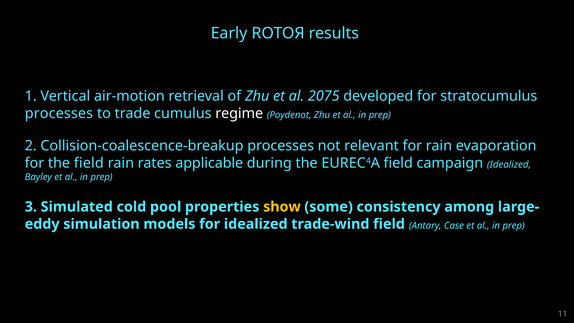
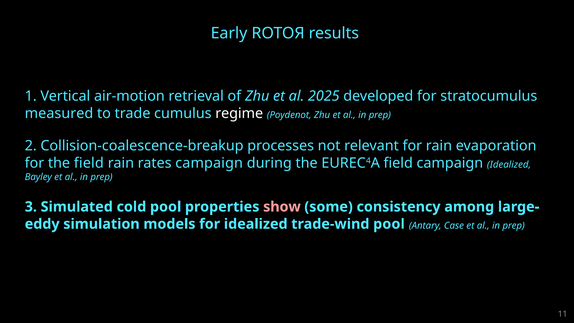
2075: 2075 -> 2025
processes at (59, 113): processes -> measured
rates applicable: applicable -> campaign
show colour: yellow -> pink
trade-wind field: field -> pool
